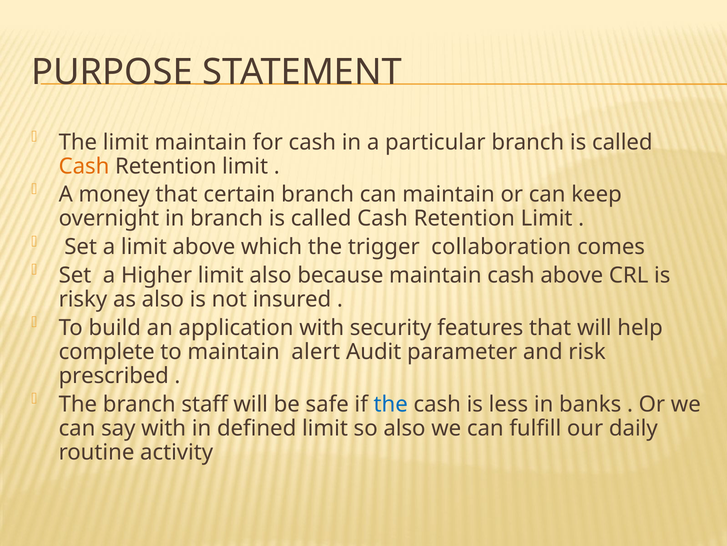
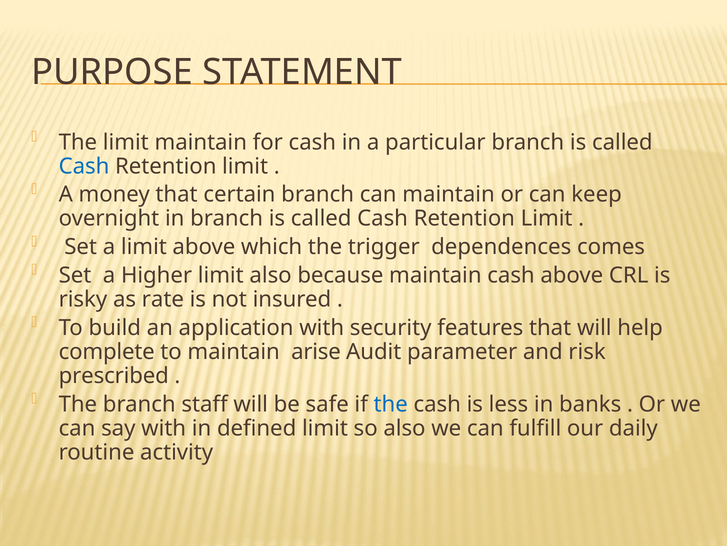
Cash at (84, 166) colour: orange -> blue
collaboration: collaboration -> dependences
as also: also -> rate
alert: alert -> arise
